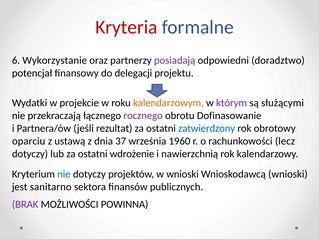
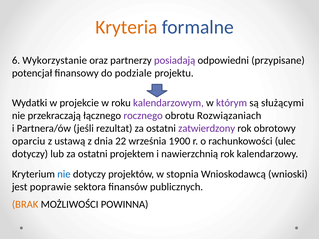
Kryteria colour: red -> orange
doradztwo: doradztwo -> przypisane
delegacji: delegacji -> podziale
kalendarzowym colour: orange -> purple
Dofinasowanie: Dofinasowanie -> Rozwiązaniach
zatwierdzony colour: blue -> purple
37: 37 -> 22
1960: 1960 -> 1900
lecz: lecz -> ulec
wdrożenie: wdrożenie -> projektem
w wnioski: wnioski -> stopnia
sanitarno: sanitarno -> poprawie
BRAK colour: purple -> orange
